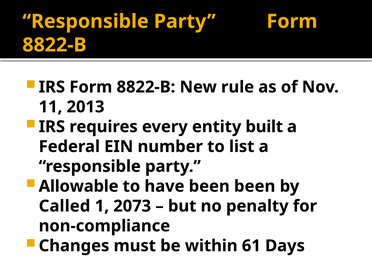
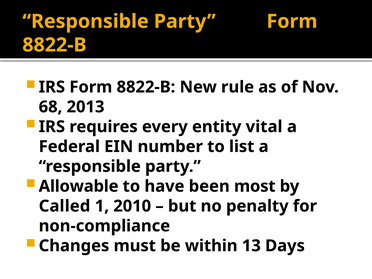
11: 11 -> 68
built: built -> vital
been been: been -> most
2073: 2073 -> 2010
61: 61 -> 13
